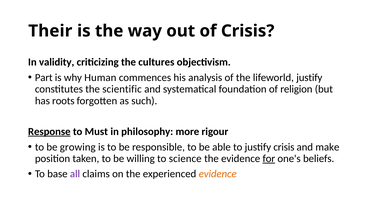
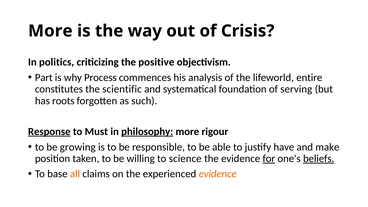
Their at (50, 31): Their -> More
validity: validity -> politics
cultures: cultures -> positive
Human: Human -> Process
lifeworld justify: justify -> entire
religion: religion -> serving
philosophy underline: none -> present
justify crisis: crisis -> have
beliefs underline: none -> present
all colour: purple -> orange
